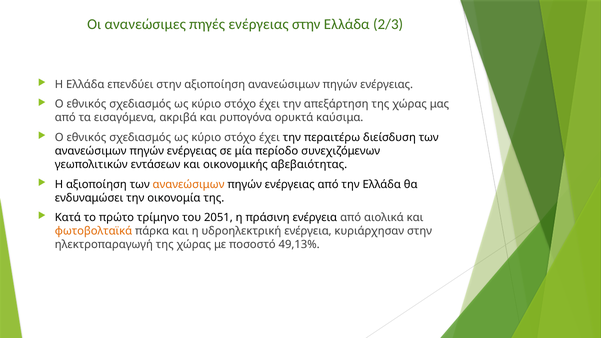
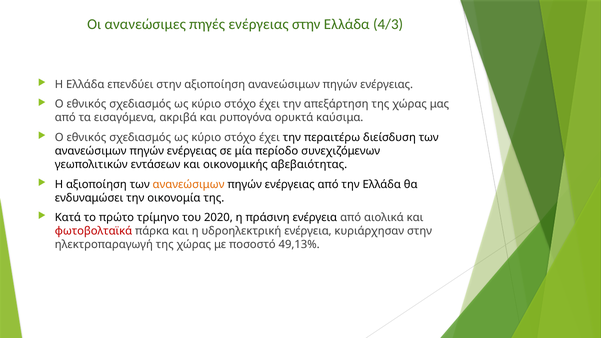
2/3: 2/3 -> 4/3
2051: 2051 -> 2020
φωτοβολταϊκά colour: orange -> red
